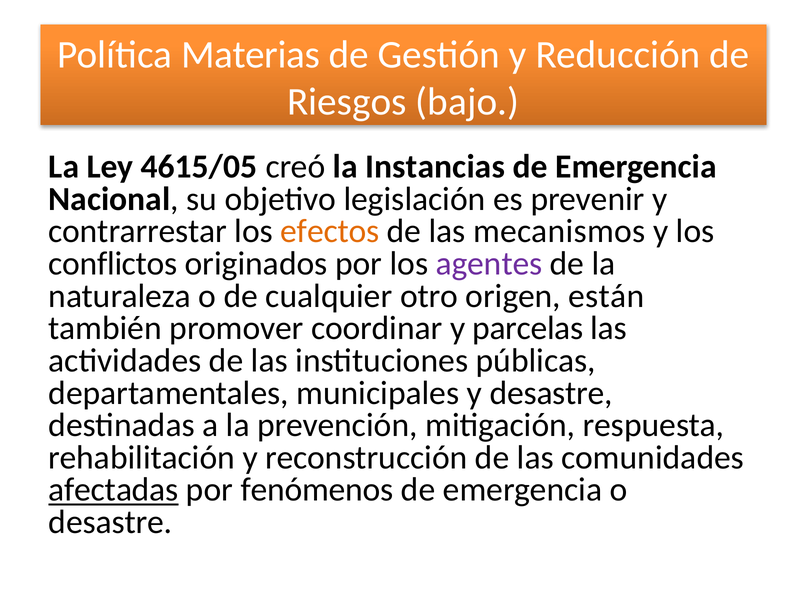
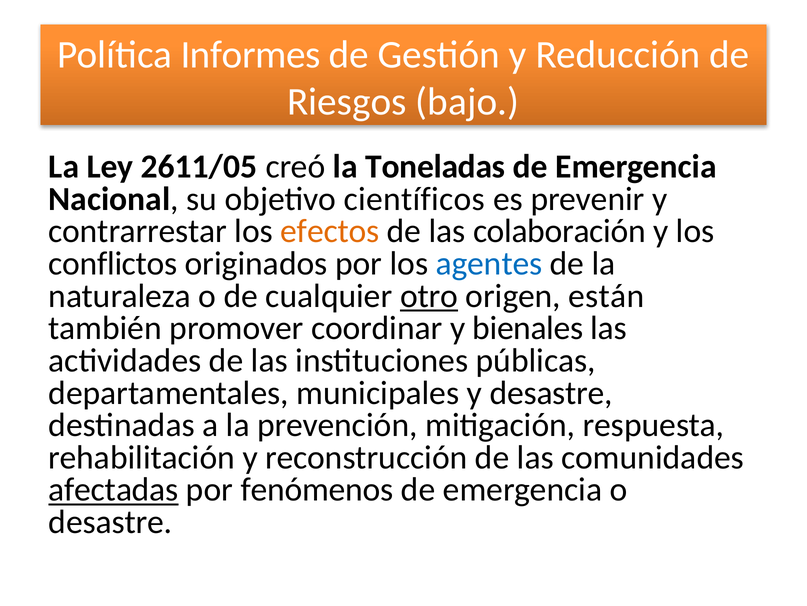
Materias: Materias -> Informes
4615/05: 4615/05 -> 2611/05
Instancias: Instancias -> Toneladas
legislación: legislación -> científicos
mecanismos: mecanismos -> colaboración
agentes colour: purple -> blue
otro underline: none -> present
parcelas: parcelas -> bienales
